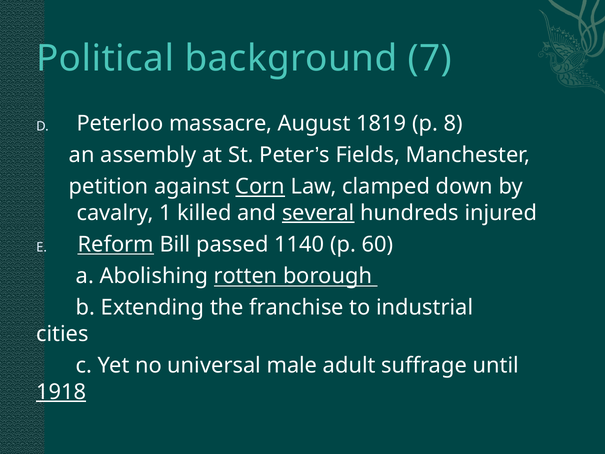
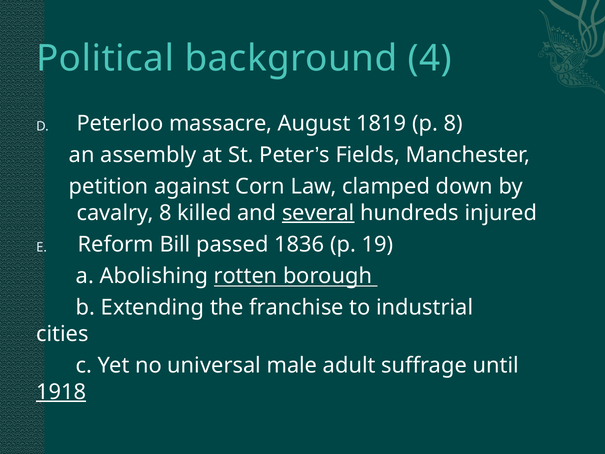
7: 7 -> 4
Corn underline: present -> none
cavalry 1: 1 -> 8
Reform underline: present -> none
1140: 1140 -> 1836
60: 60 -> 19
